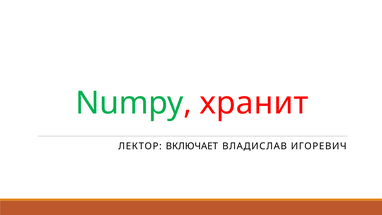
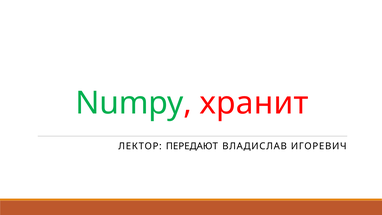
ВКЛЮЧАЕТ: ВКЛЮЧАЕТ -> ПЕРЕДАЮТ
